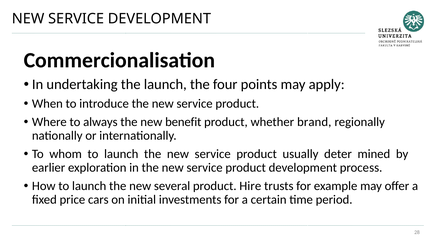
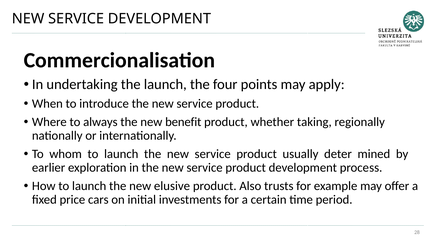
brand: brand -> taking
several: several -> elusive
Hire: Hire -> Also
